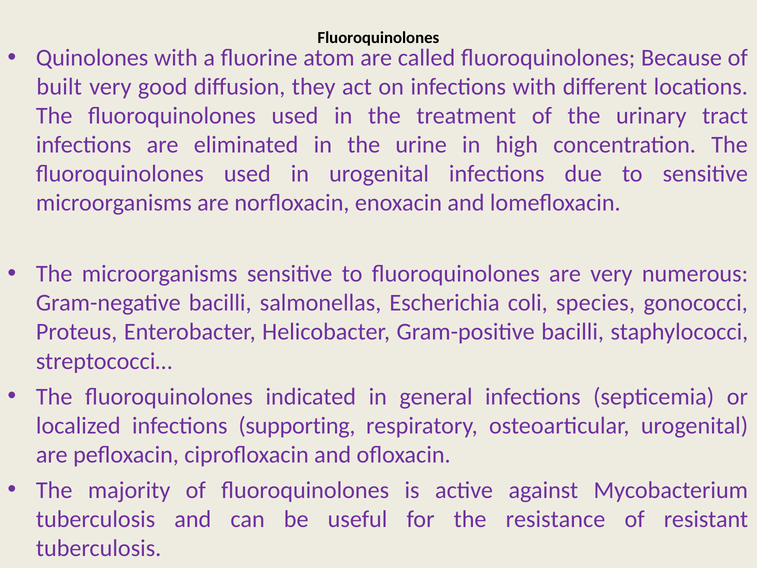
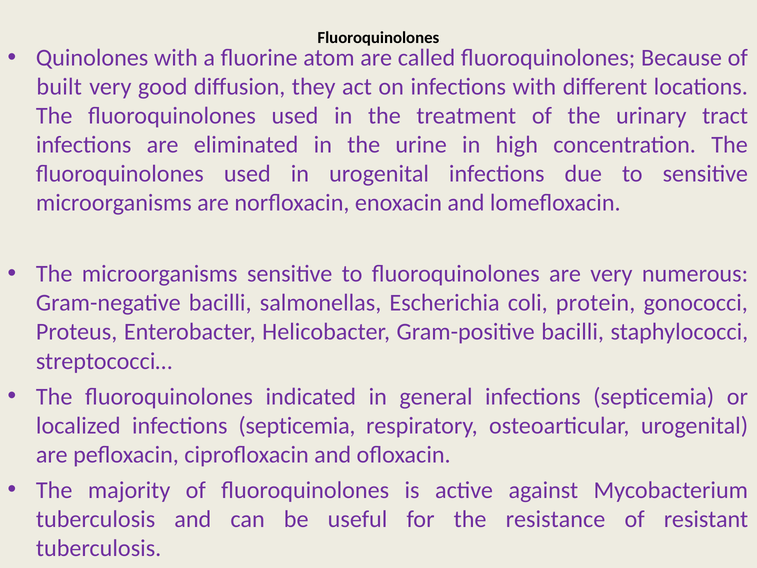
species: species -> protein
localized infections supporting: supporting -> septicemia
